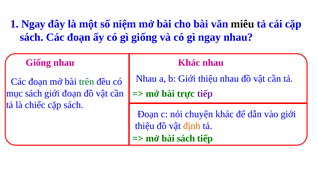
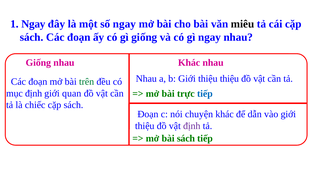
số niệm: niệm -> ngay
thiệu nhau: nhau -> thiệu
mục sách: sách -> định
giới đoạn: đoạn -> quan
tiếp at (205, 93) colour: purple -> blue
định at (192, 126) colour: orange -> purple
